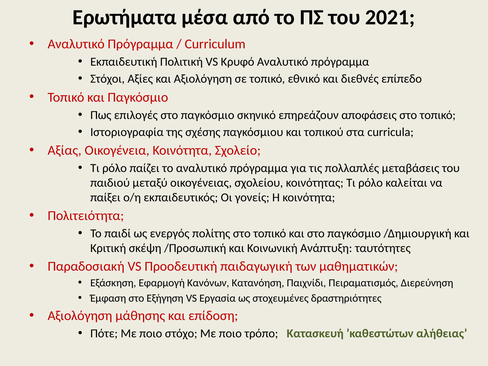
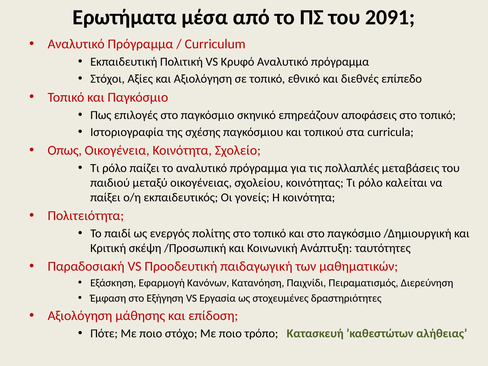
2021: 2021 -> 2091
Αξίας: Αξίας -> Οπως
